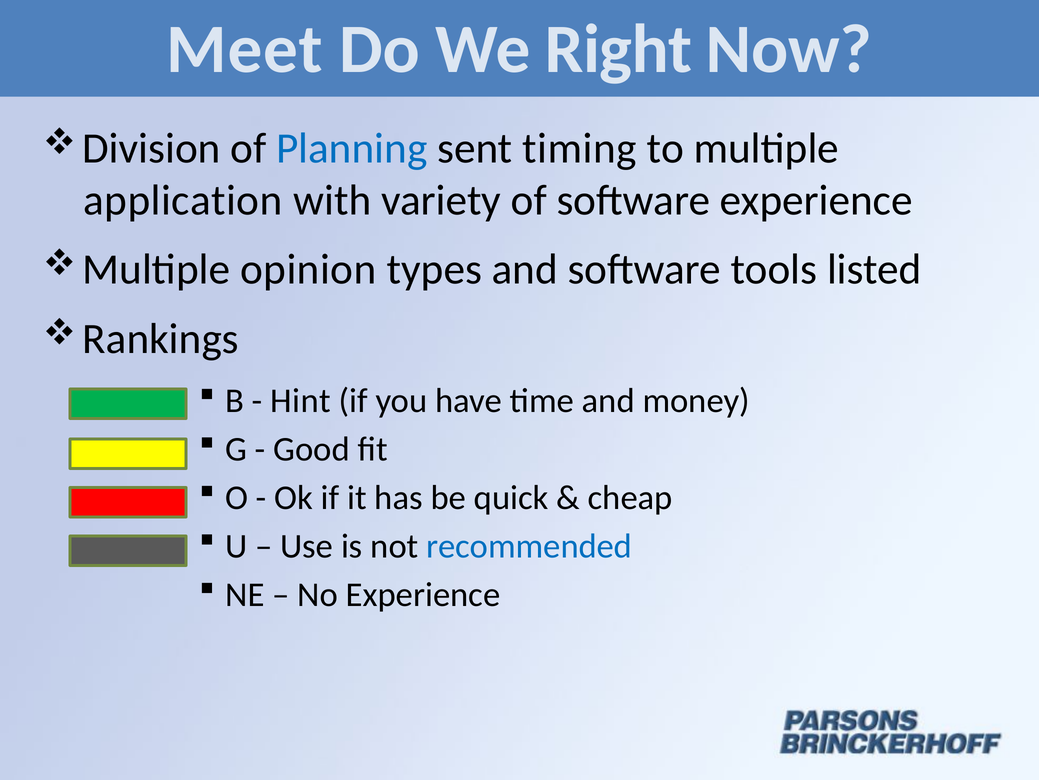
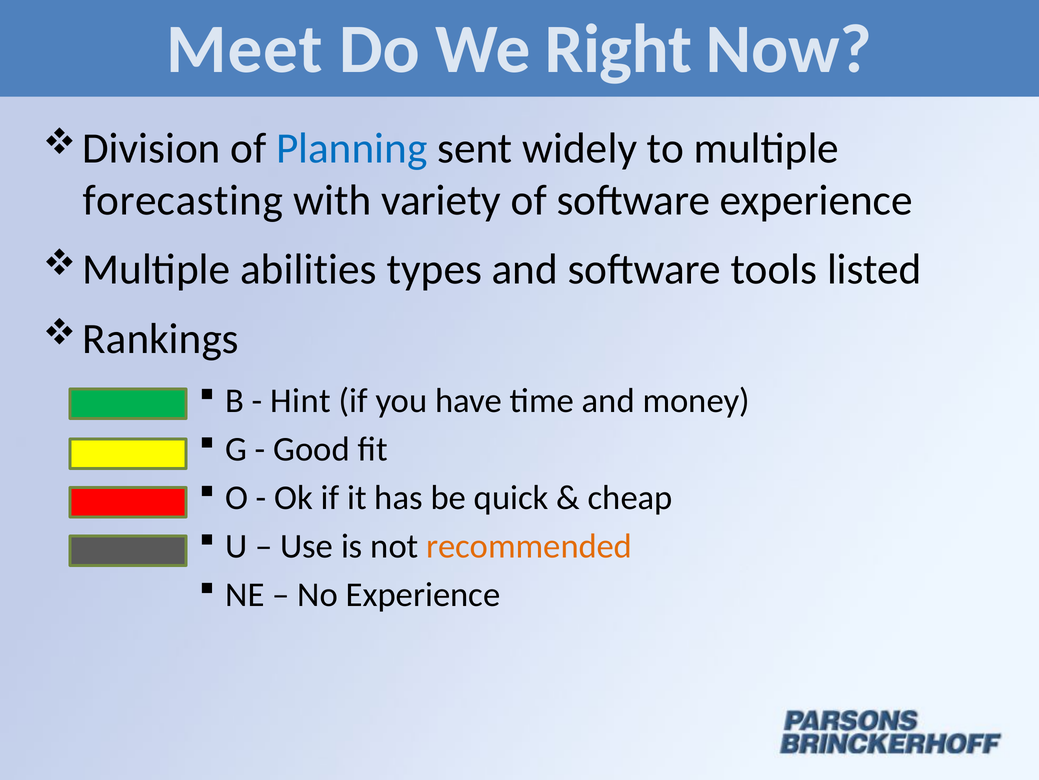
timing: timing -> widely
application: application -> forecasting
opinion: opinion -> abilities
recommended colour: blue -> orange
